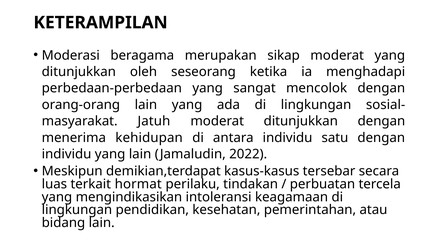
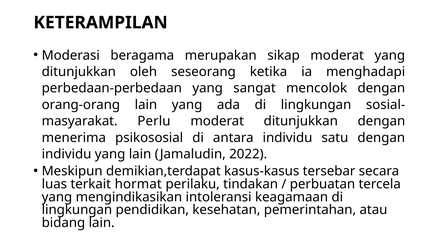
Jatuh: Jatuh -> Perlu
kehidupan: kehidupan -> psikososial
